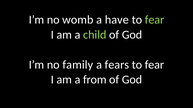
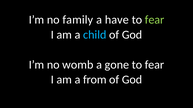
womb: womb -> family
child colour: light green -> light blue
family: family -> womb
fears: fears -> gone
